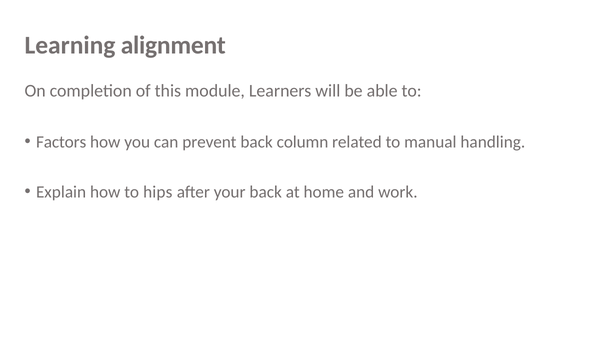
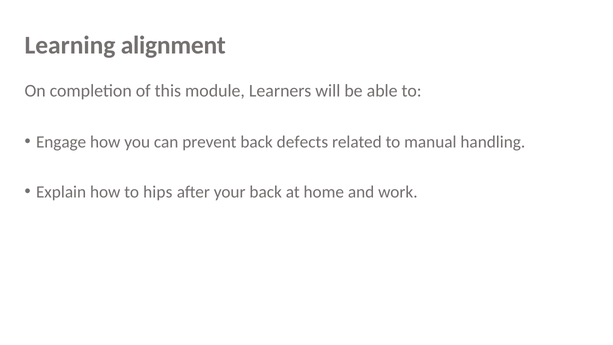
Factors: Factors -> Engage
column: column -> defects
